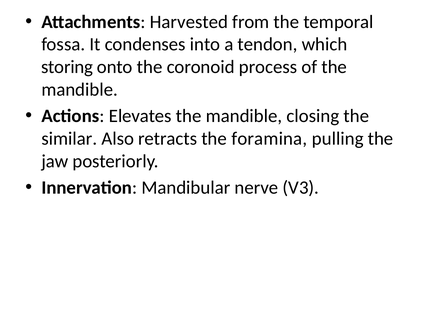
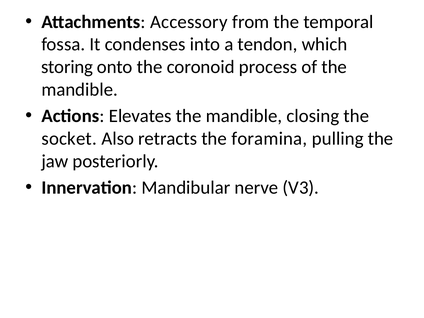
Harvested: Harvested -> Accessory
similar: similar -> socket
